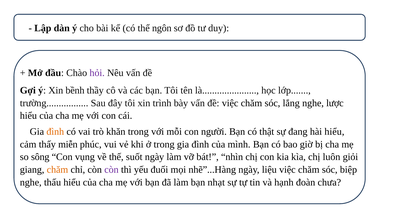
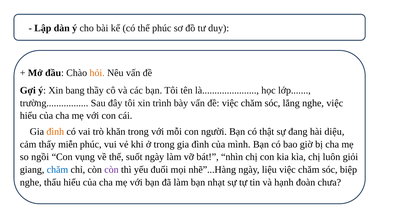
thể ngôn: ngôn -> phúc
hỏi colour: purple -> orange
bềnh: bềnh -> bang
nghe lược: lược -> việc
hài hiểu: hiểu -> diệu
sông: sông -> ngồi
chăm at (57, 170) colour: orange -> blue
